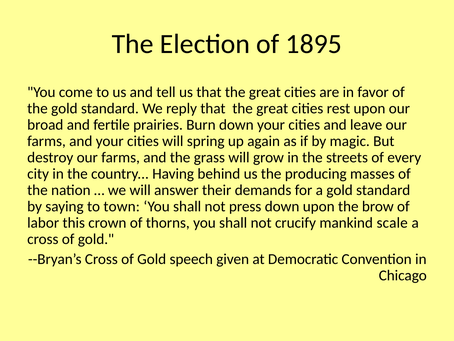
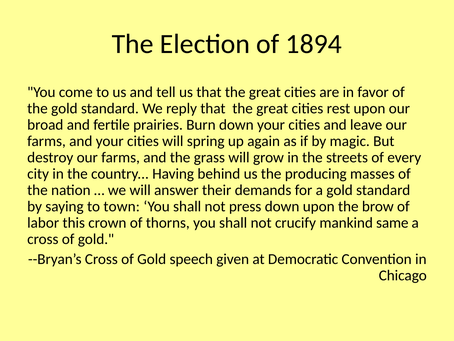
1895: 1895 -> 1894
scale: scale -> same
